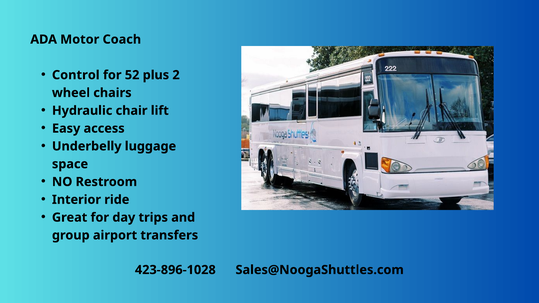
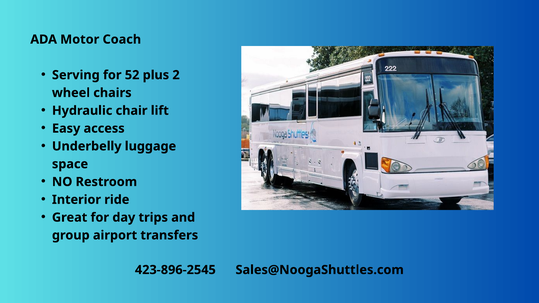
Control: Control -> Serving
423-896-1028: 423-896-1028 -> 423-896-2545
